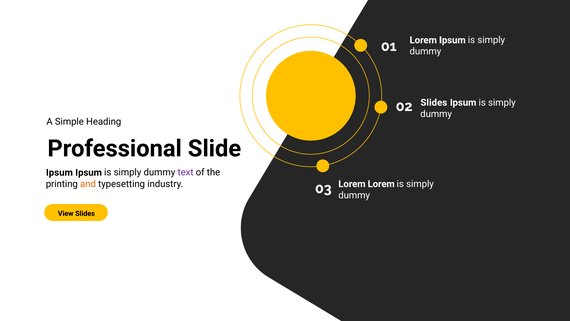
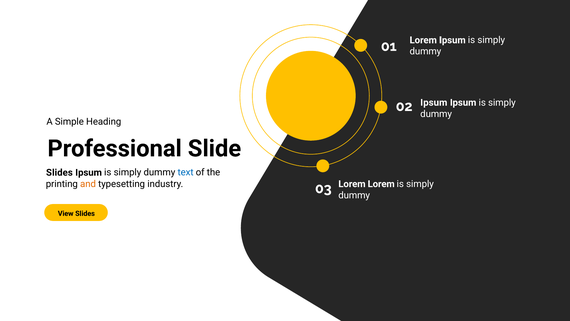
Slides at (434, 102): Slides -> Ipsum
Ipsum at (59, 172): Ipsum -> Slides
text colour: purple -> blue
